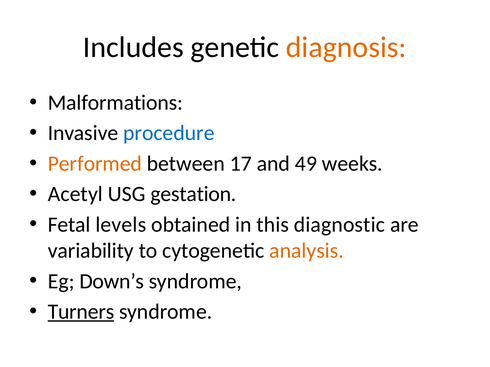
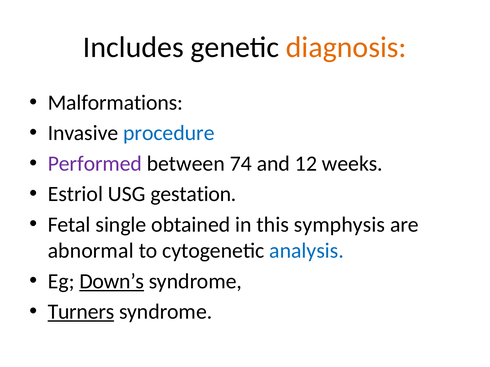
Performed colour: orange -> purple
17: 17 -> 74
49: 49 -> 12
Acetyl: Acetyl -> Estriol
levels: levels -> single
diagnostic: diagnostic -> symphysis
variability: variability -> abnormal
analysis colour: orange -> blue
Down’s underline: none -> present
